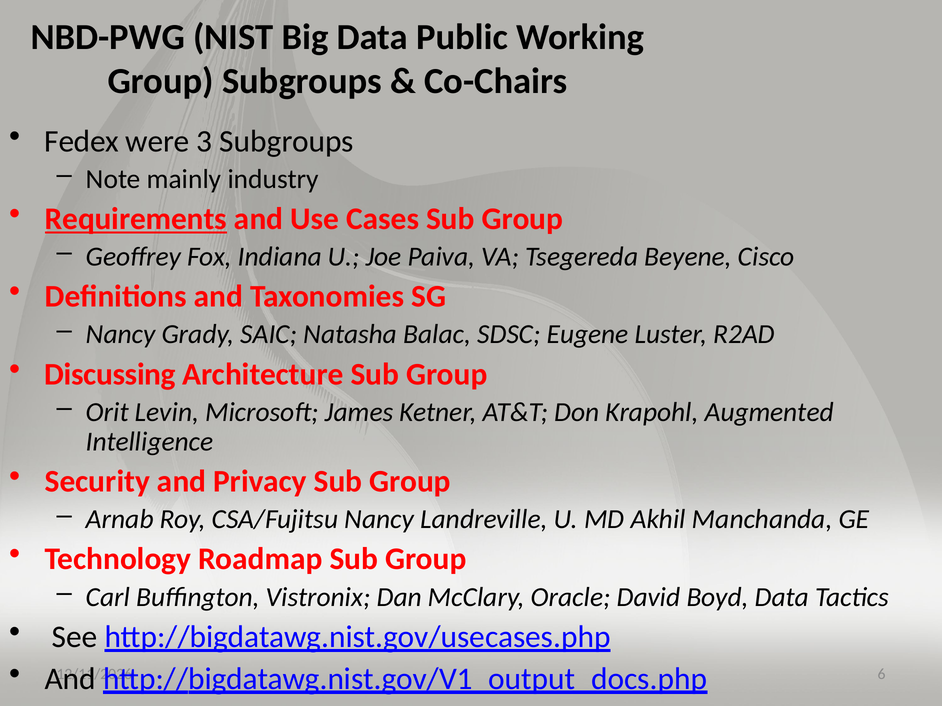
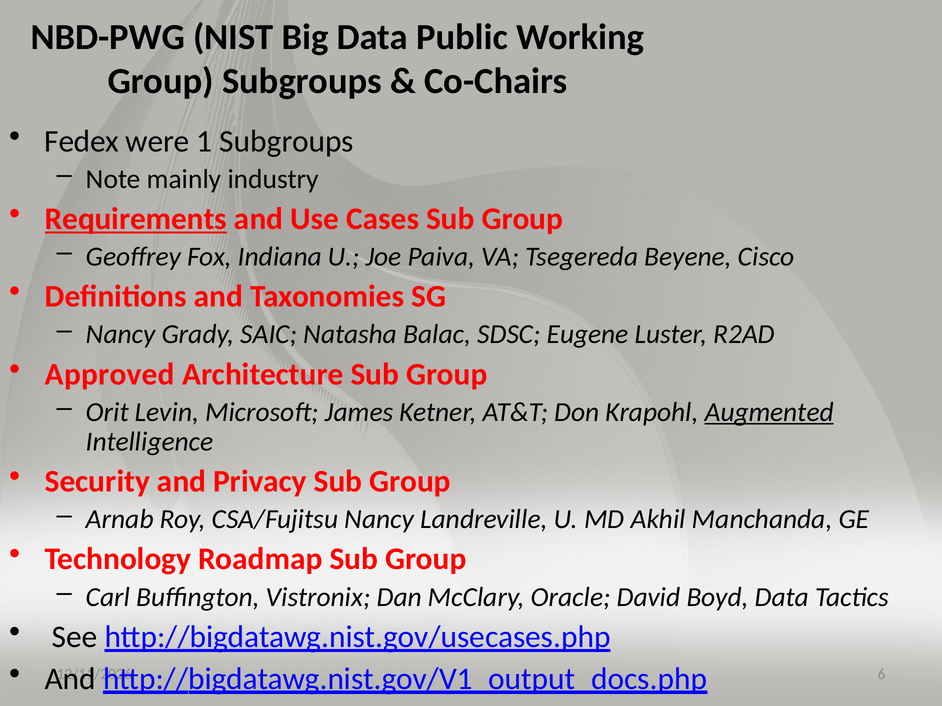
3: 3 -> 1
Discussing: Discussing -> Approved
Augmented underline: none -> present
